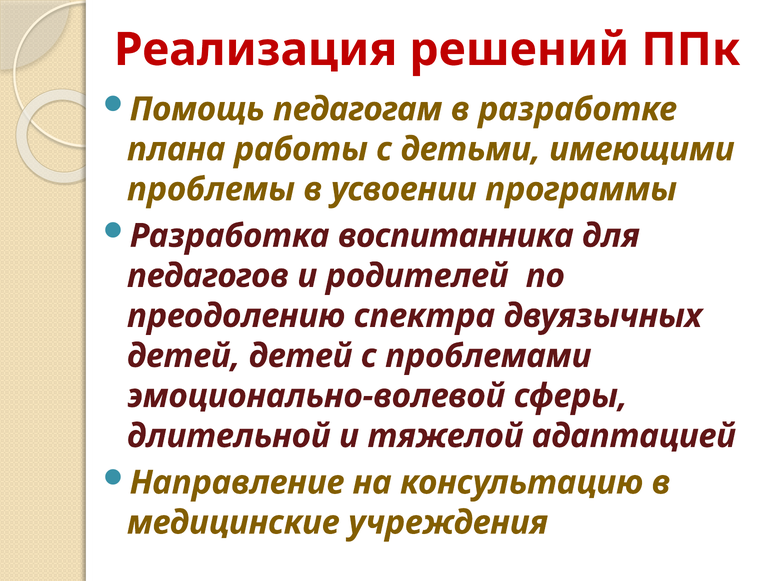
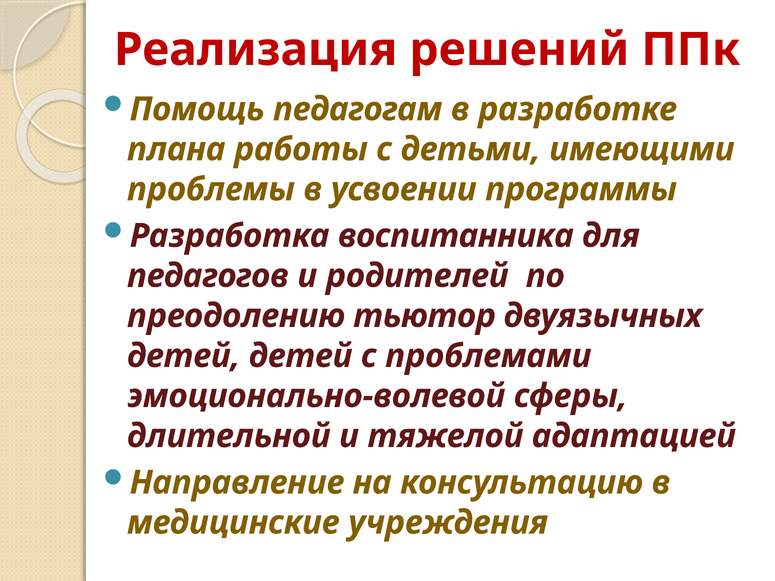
спектра: спектра -> тьютор
